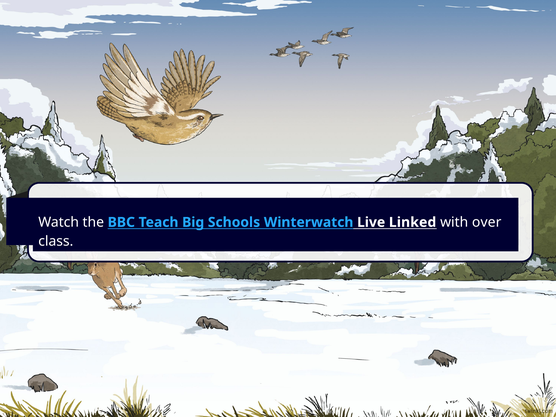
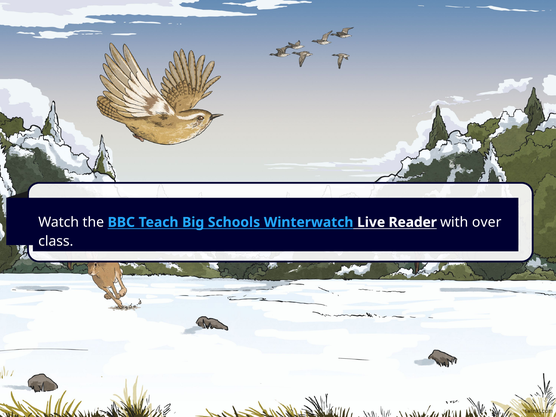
Linked: Linked -> Reader
